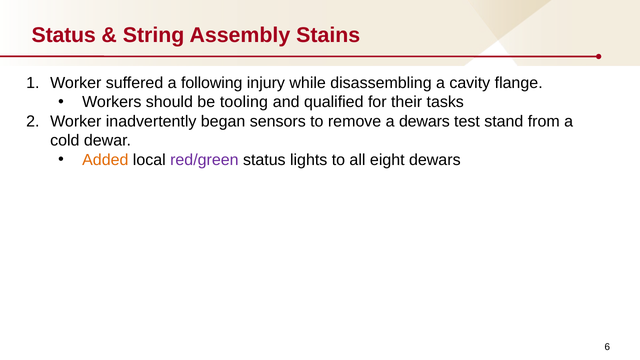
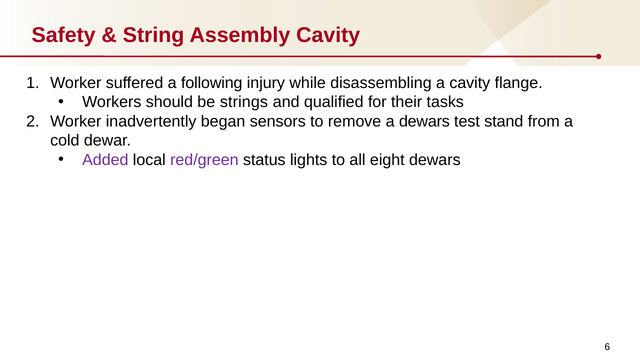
Status at (64, 35): Status -> Safety
Assembly Stains: Stains -> Cavity
tooling: tooling -> strings
Added colour: orange -> purple
